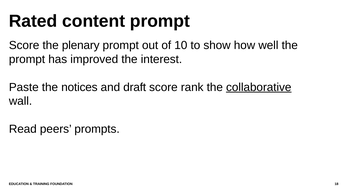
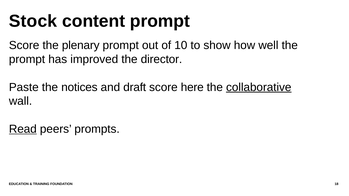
Rated: Rated -> Stock
interest: interest -> director
rank: rank -> here
Read underline: none -> present
